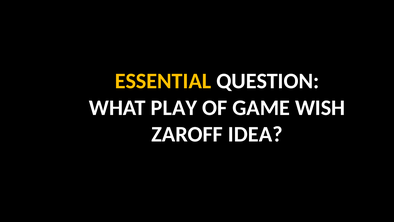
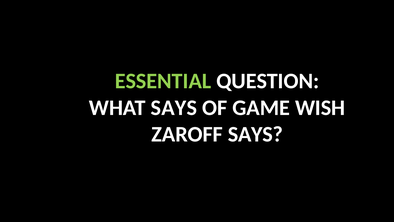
ESSENTIAL colour: yellow -> light green
WHAT PLAY: PLAY -> SAYS
ZAROFF IDEA: IDEA -> SAYS
